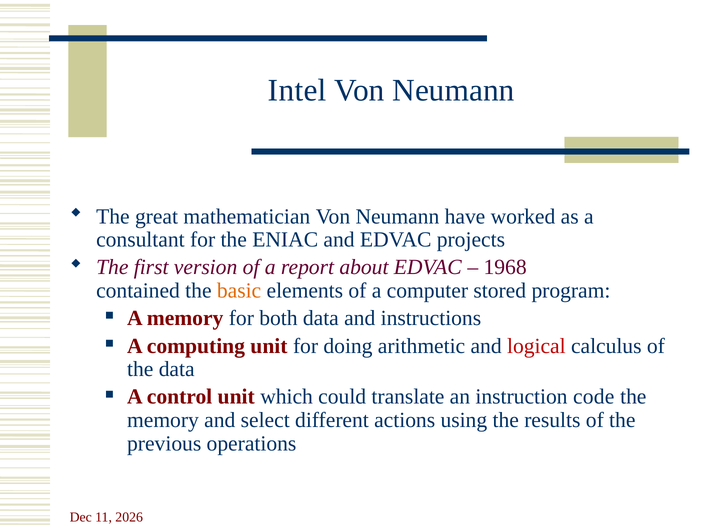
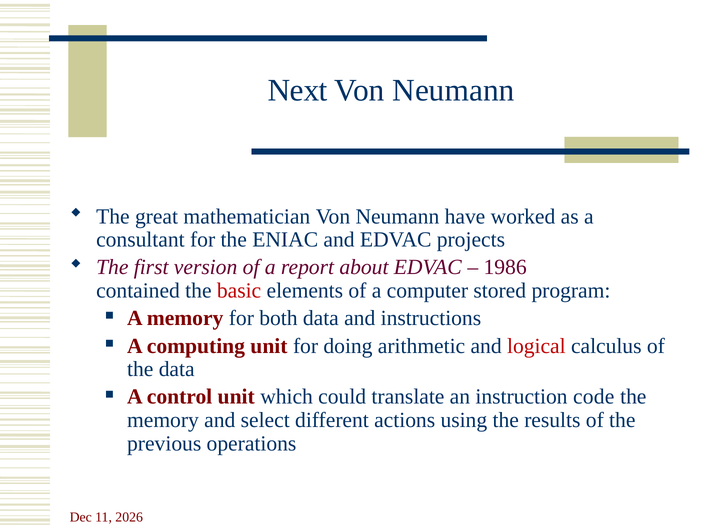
Intel: Intel -> Next
1968: 1968 -> 1986
basic colour: orange -> red
